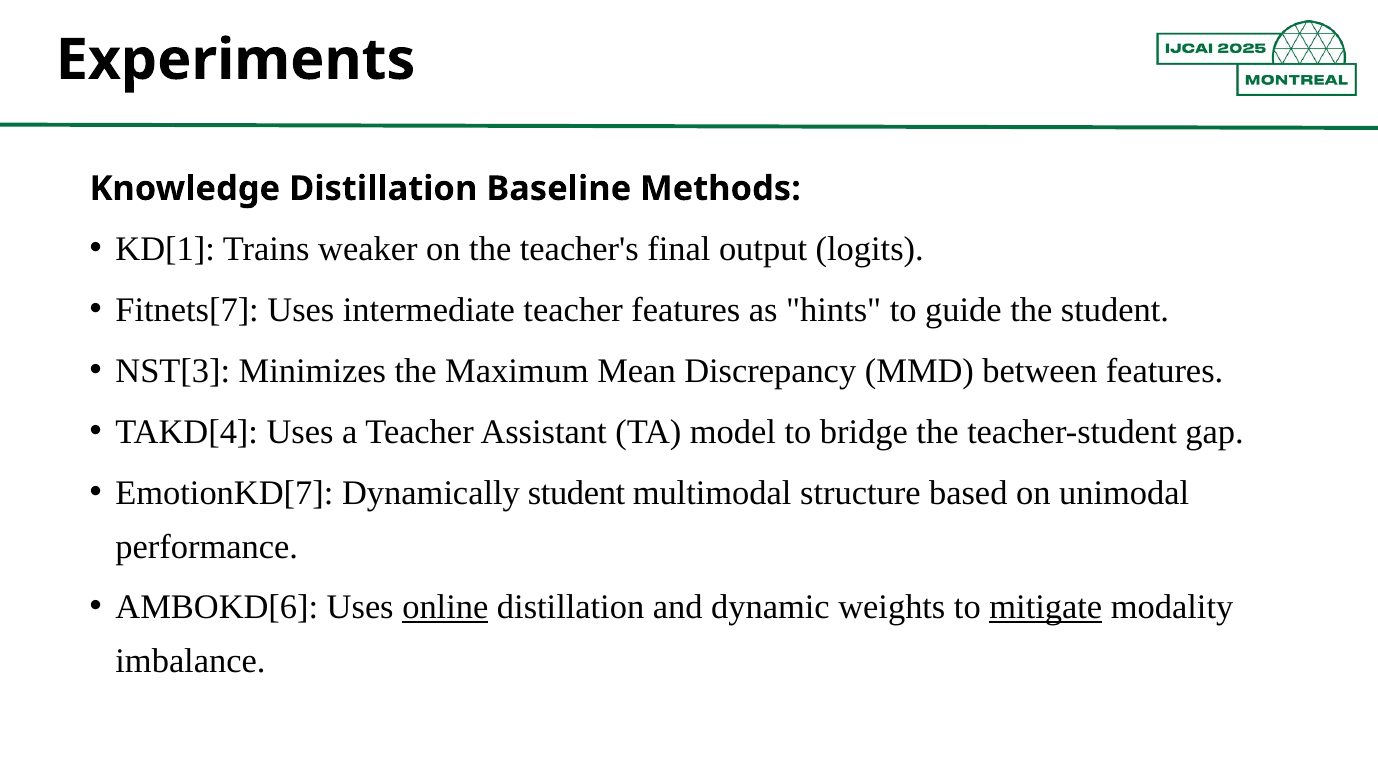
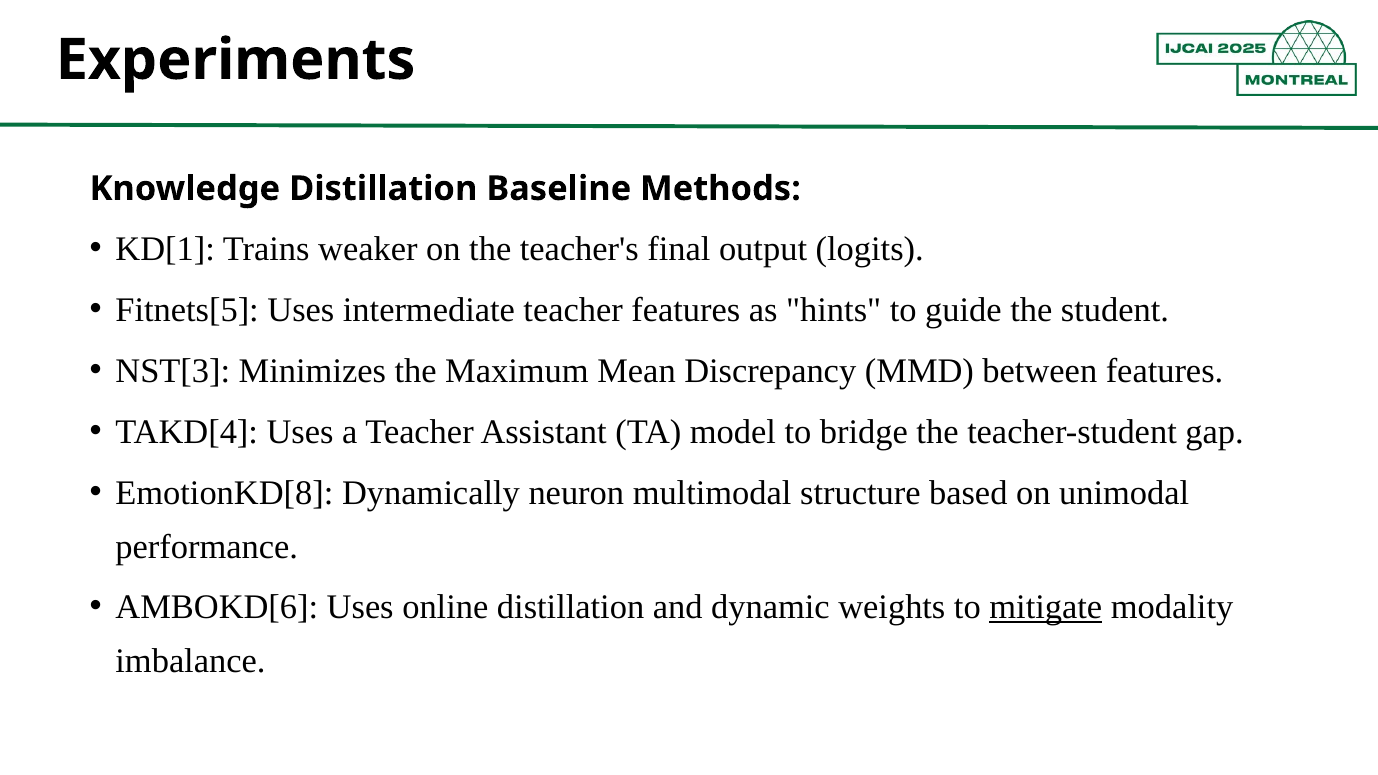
Fitnets[7: Fitnets[7 -> Fitnets[5
EmotionKD[7: EmotionKD[7 -> EmotionKD[8
Dynamically student: student -> neuron
online underline: present -> none
